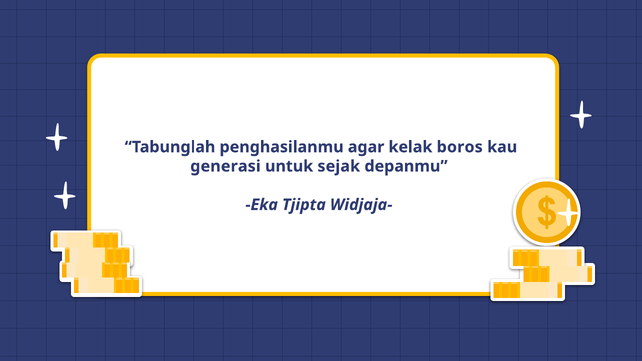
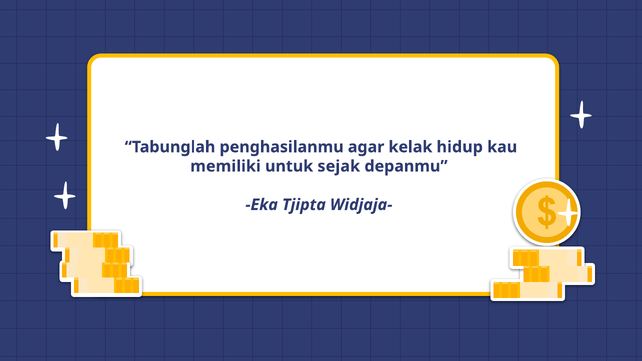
boros: boros -> hidup
generasi: generasi -> memiliki
